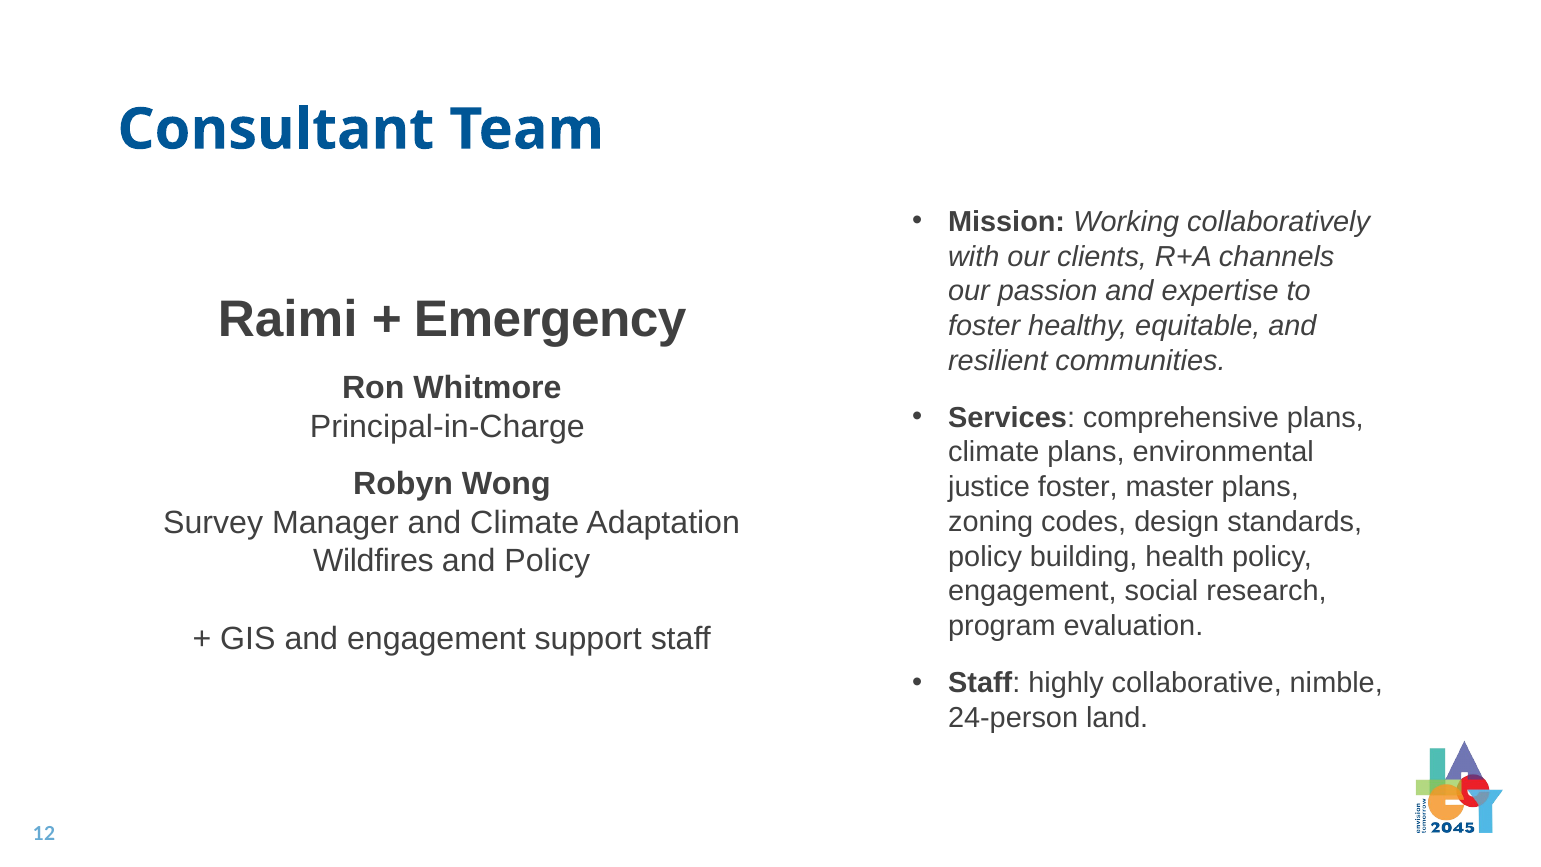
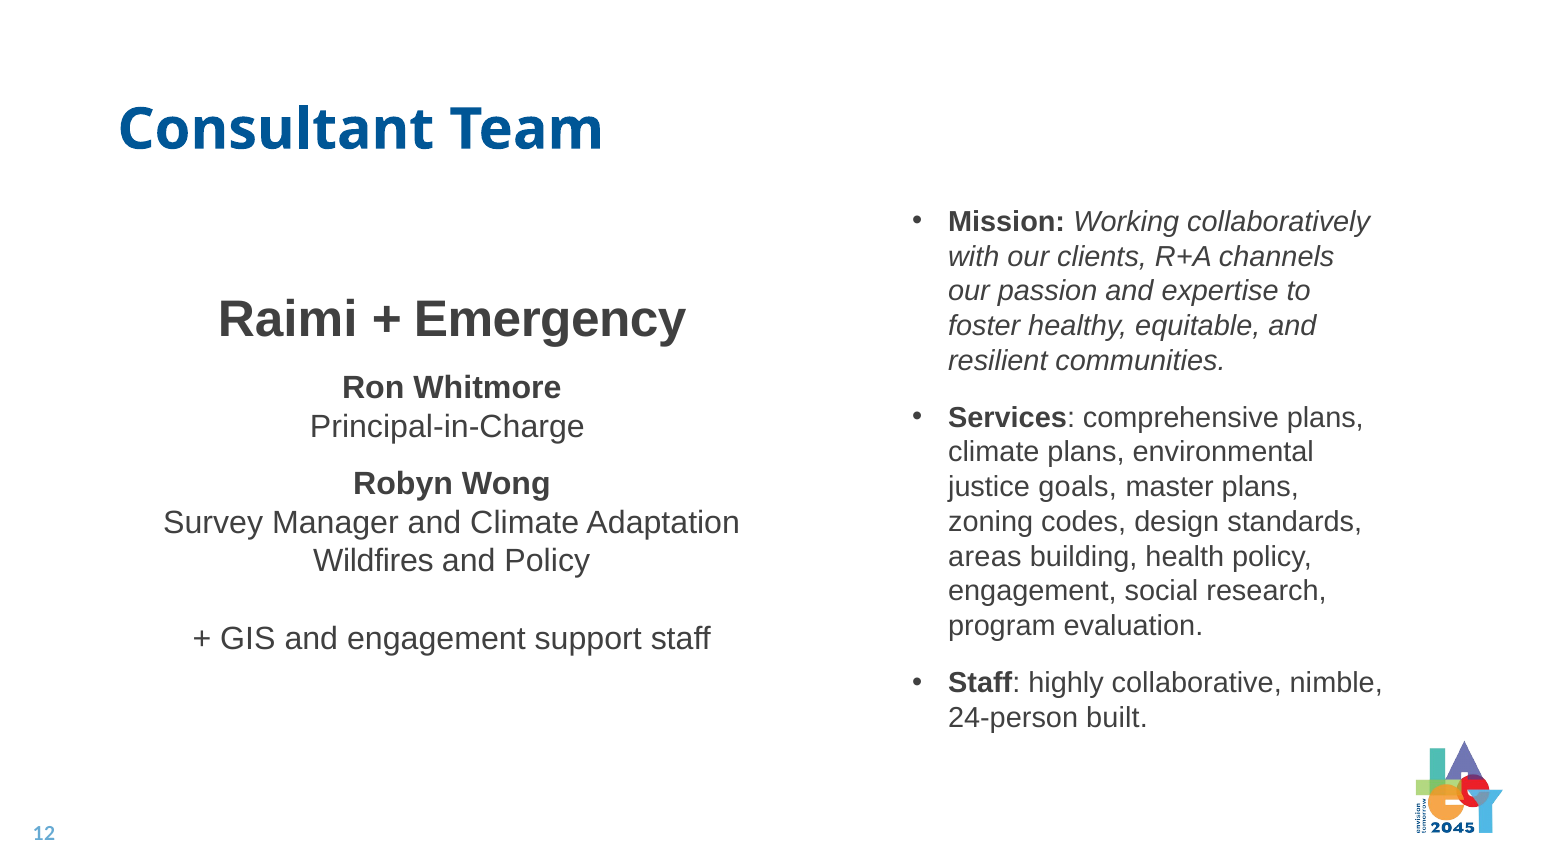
justice foster: foster -> goals
policy at (985, 556): policy -> areas
land: land -> built
